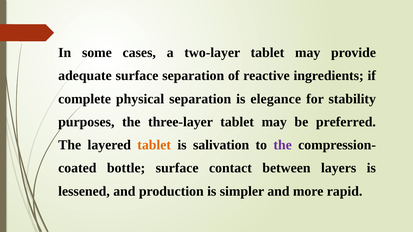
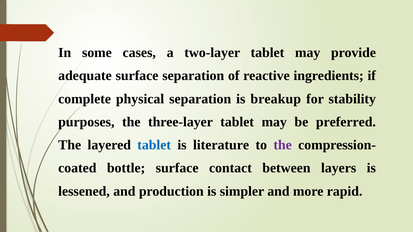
elegance: elegance -> breakup
tablet at (154, 145) colour: orange -> blue
salivation: salivation -> literature
